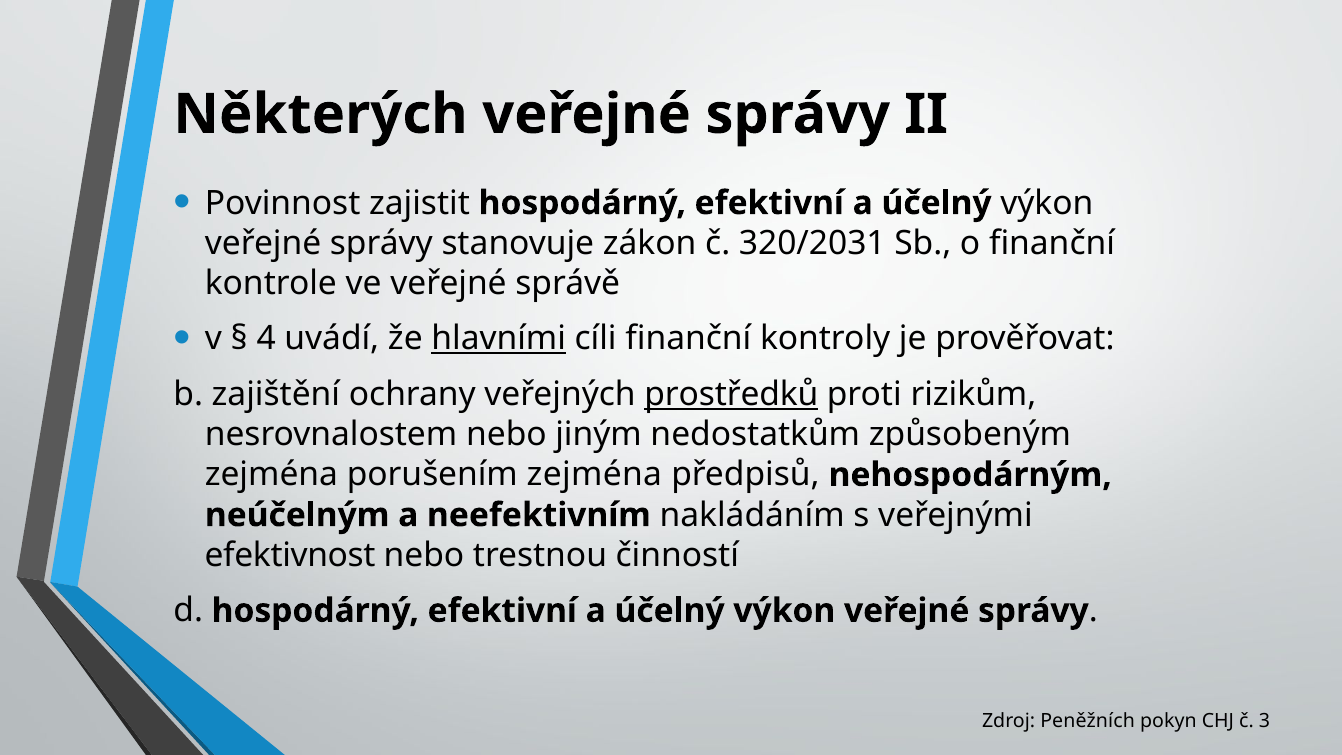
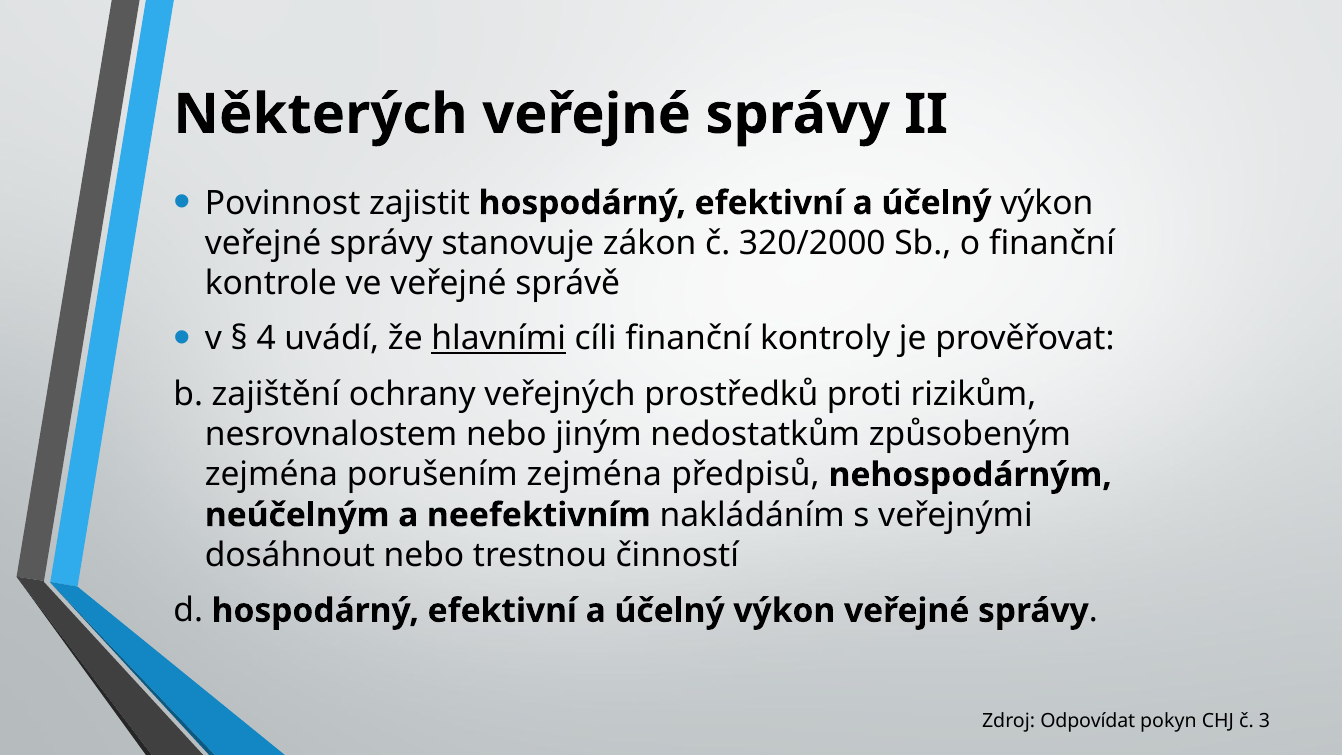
320/2031: 320/2031 -> 320/2000
prostředků underline: present -> none
efektivnost: efektivnost -> dosáhnout
Peněžních: Peněžních -> Odpovídat
